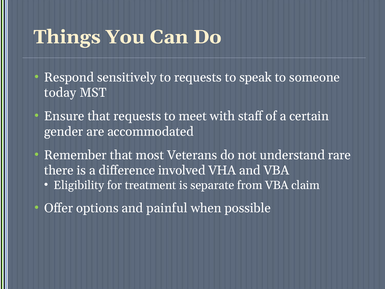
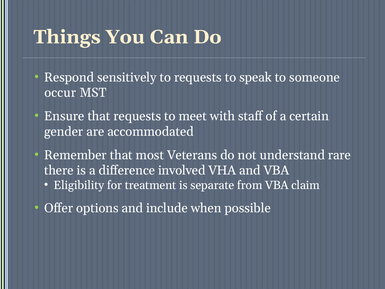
today: today -> occur
painful: painful -> include
